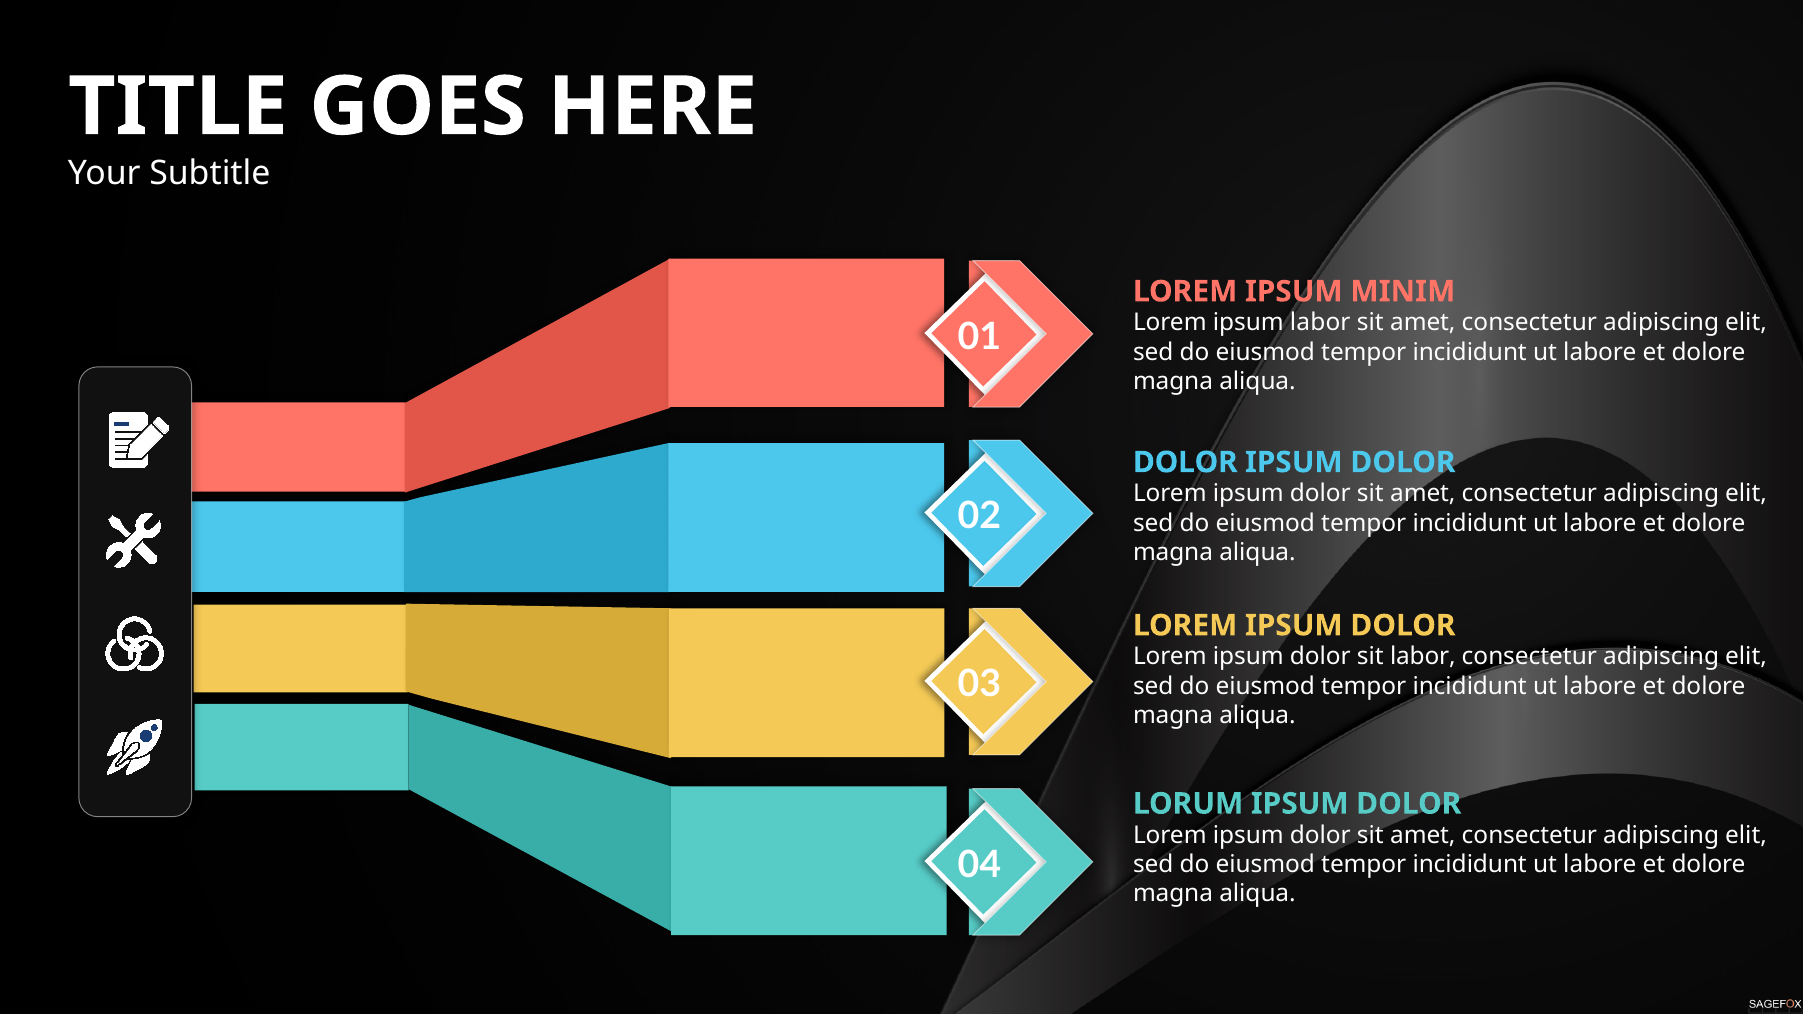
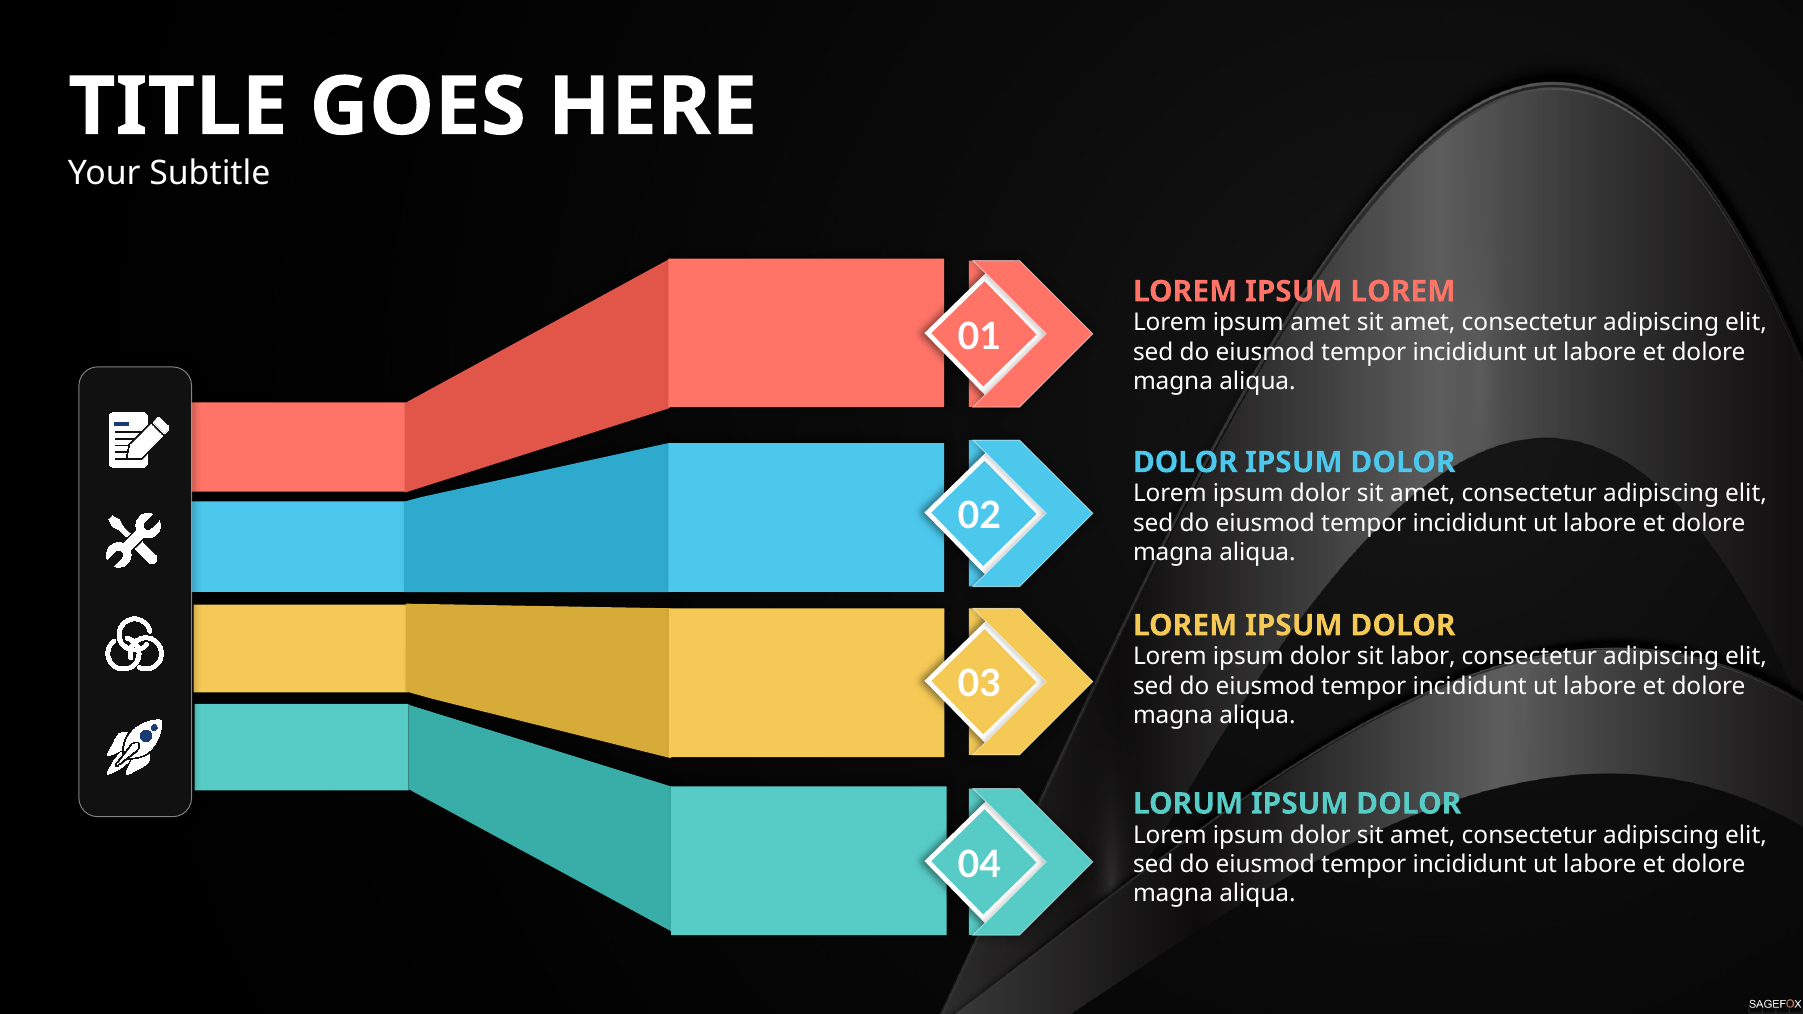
IPSUM MINIM: MINIM -> LOREM
ipsum labor: labor -> amet
